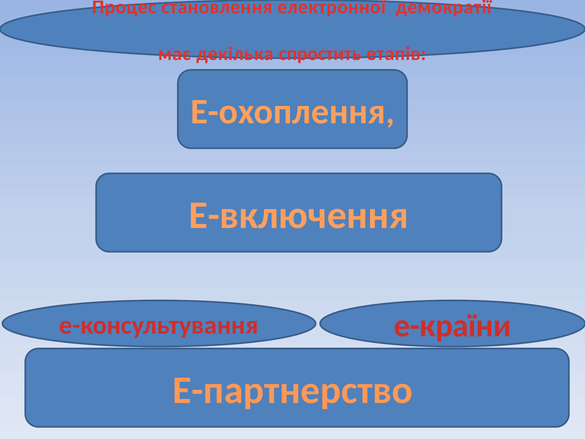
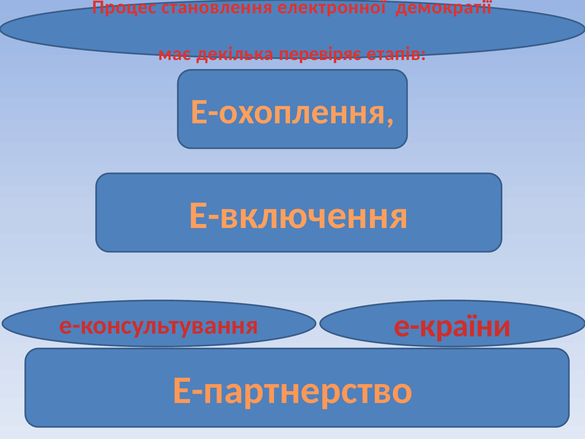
спростить: спростить -> перевіряє
